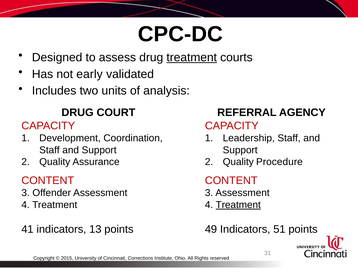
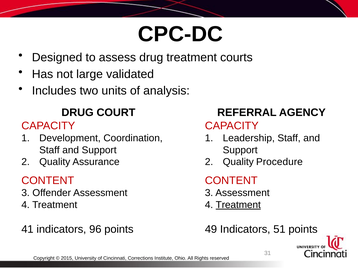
treatment at (192, 58) underline: present -> none
early: early -> large
13: 13 -> 96
